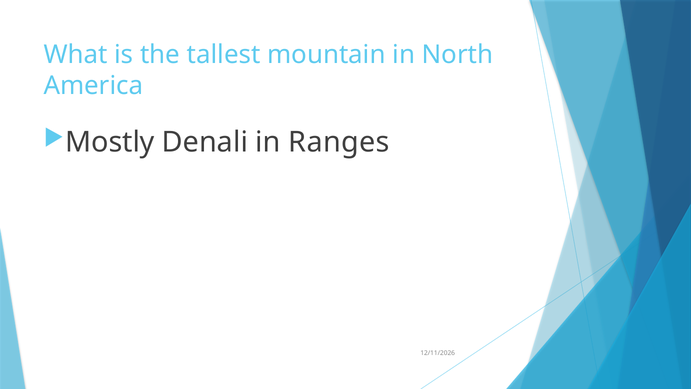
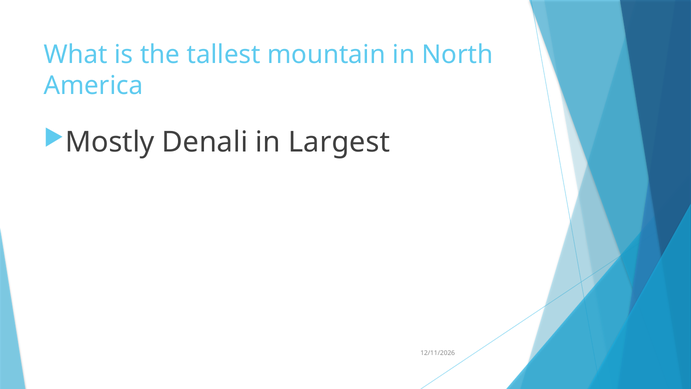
Ranges: Ranges -> Largest
